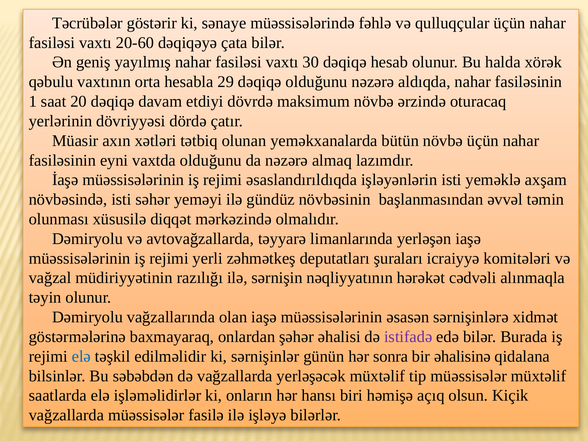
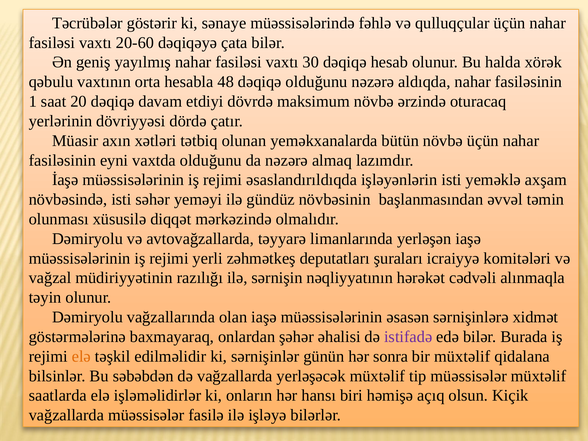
29: 29 -> 48
elə at (81, 356) colour: blue -> orange
bir əhalisinə: əhalisinə -> müxtəlif
